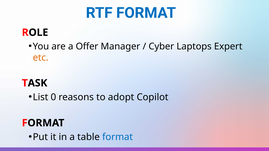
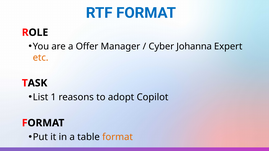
Laptops: Laptops -> Johanna
0: 0 -> 1
format at (118, 137) colour: blue -> orange
